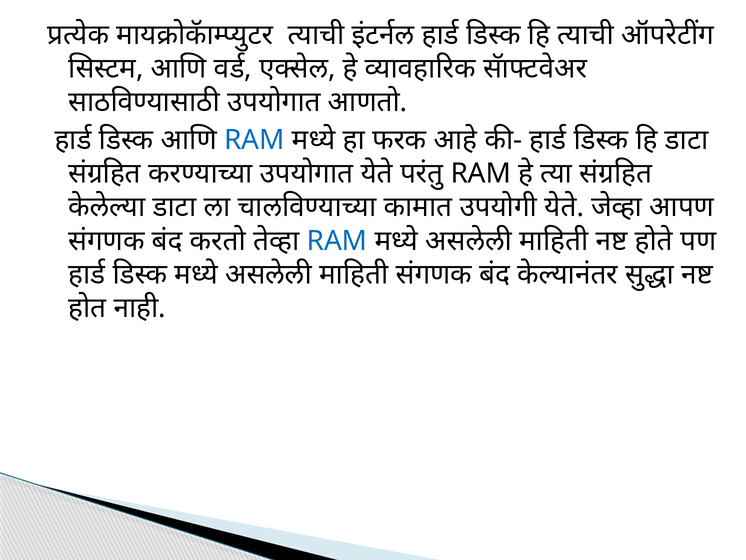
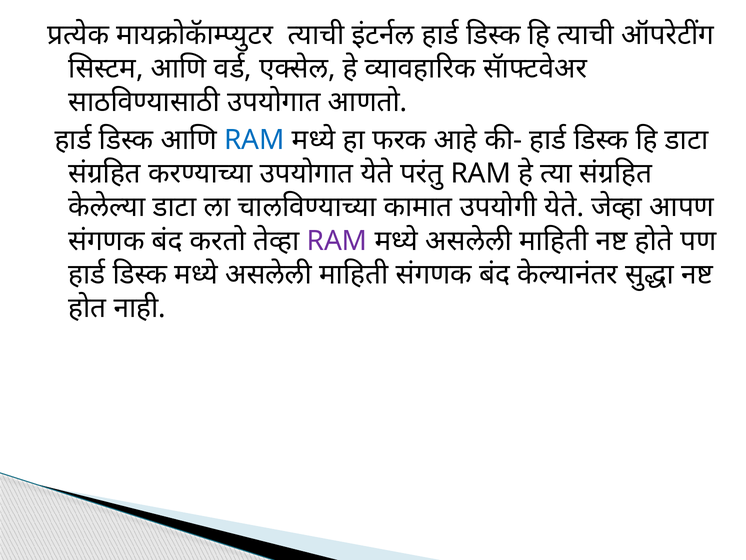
RAM at (337, 241) colour: blue -> purple
